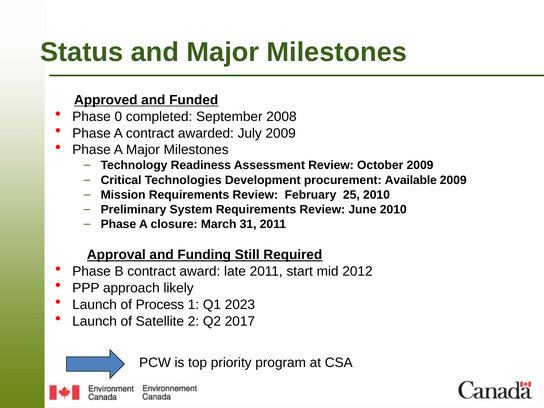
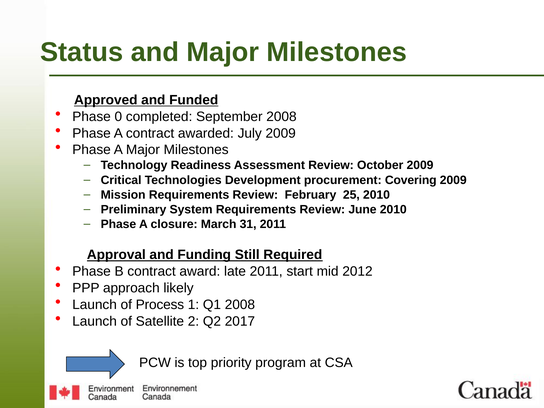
Available: Available -> Covering
Q1 2023: 2023 -> 2008
